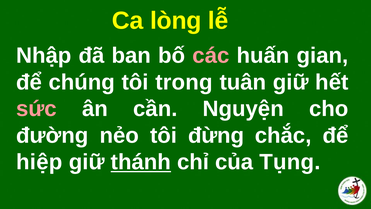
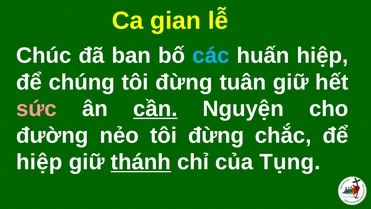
lòng: lòng -> gian
Nhập: Nhập -> Chúc
các colour: pink -> light blue
huấn gian: gian -> hiệp
chúng tôi trong: trong -> đừng
cần underline: none -> present
